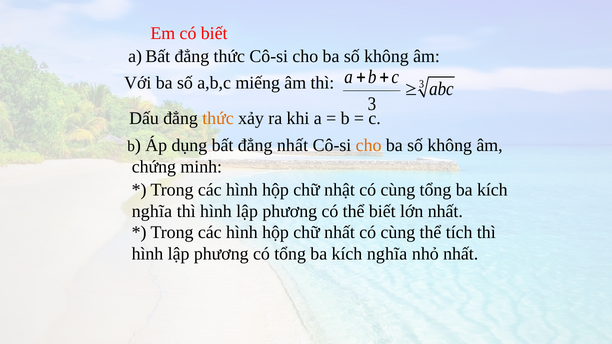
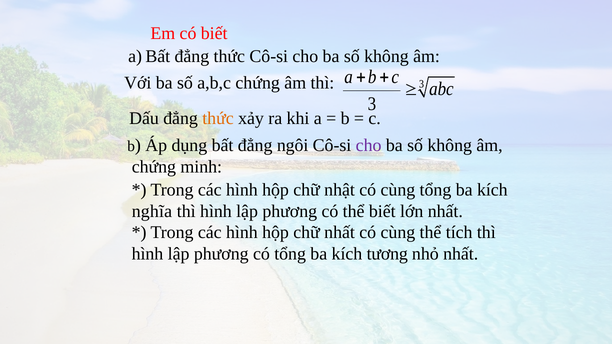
a,b,c miếng: miếng -> chứng
đẳng nhất: nhất -> ngôi
cho at (369, 145) colour: orange -> purple
nghĩa at (387, 254): nghĩa -> tương
